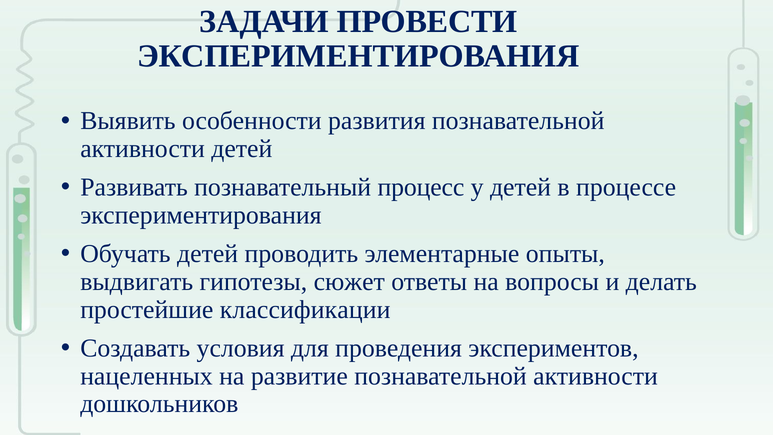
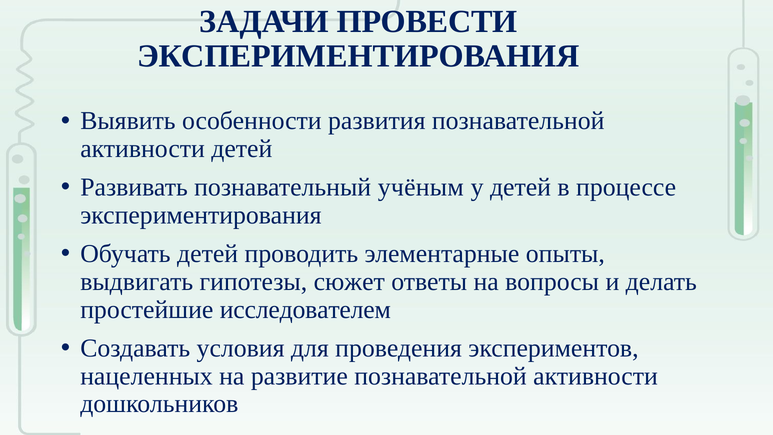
процесс: процесс -> учёным
классификации: классификации -> исследователем
